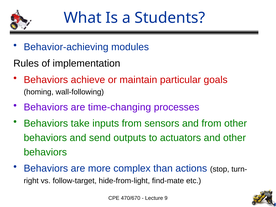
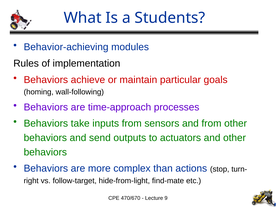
time-changing: time-changing -> time-approach
